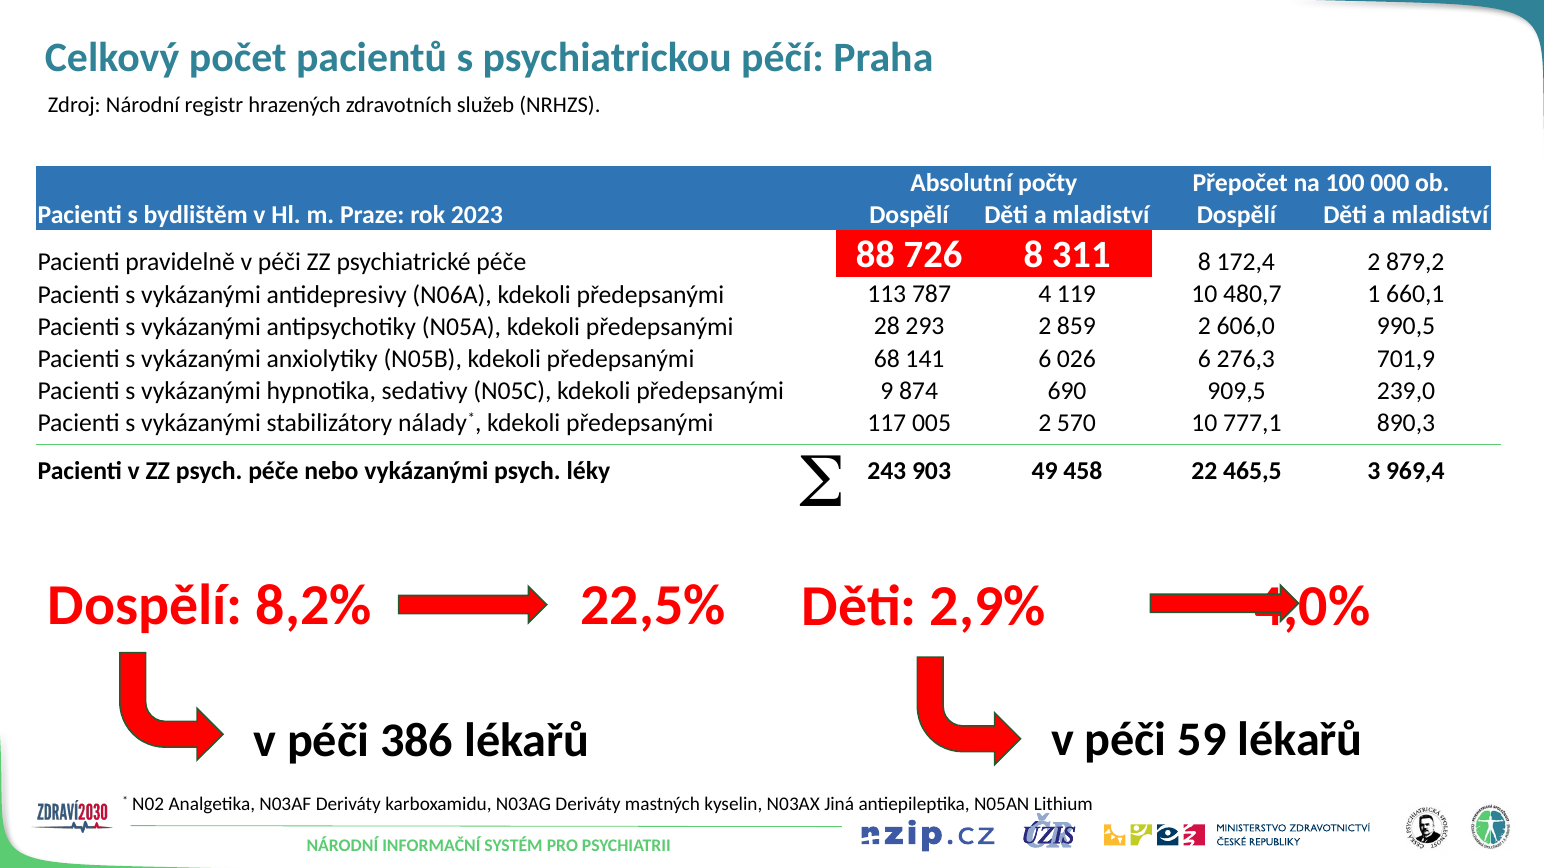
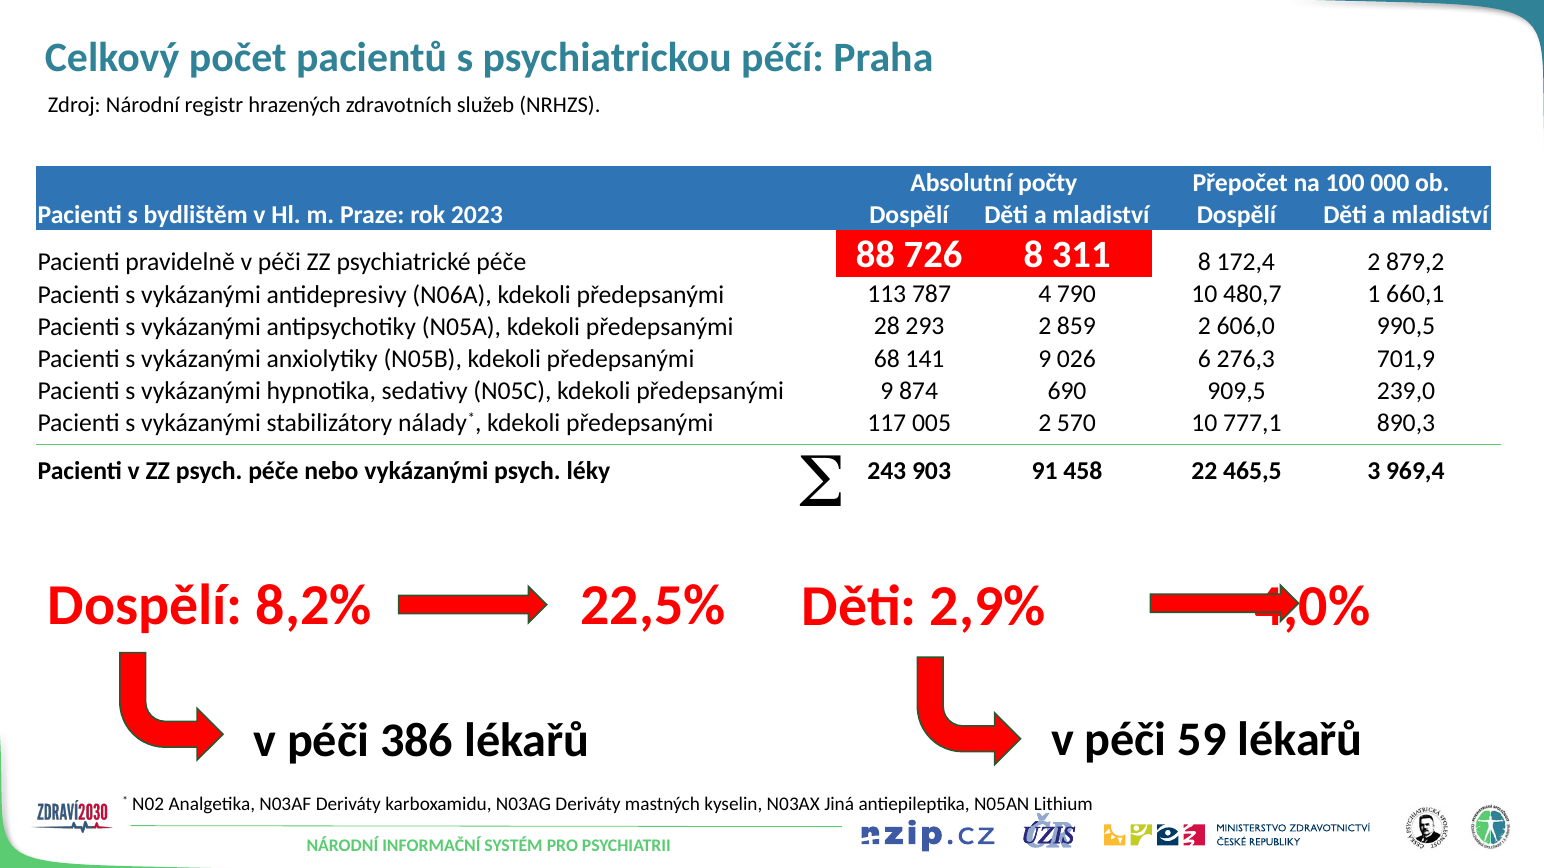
119: 119 -> 790
141 6: 6 -> 9
49: 49 -> 91
